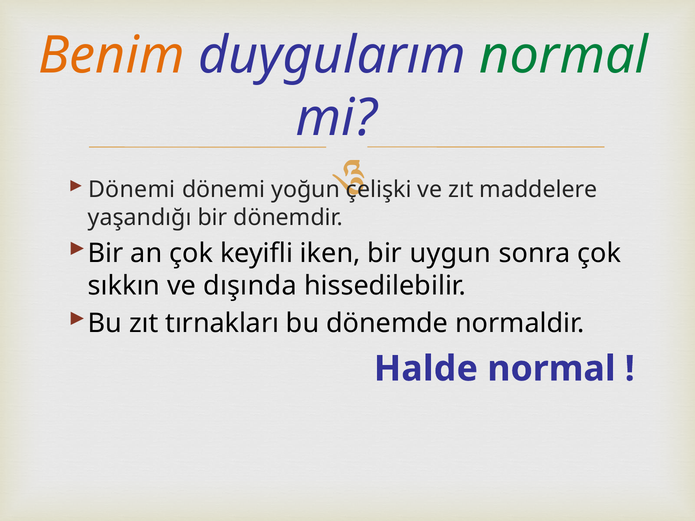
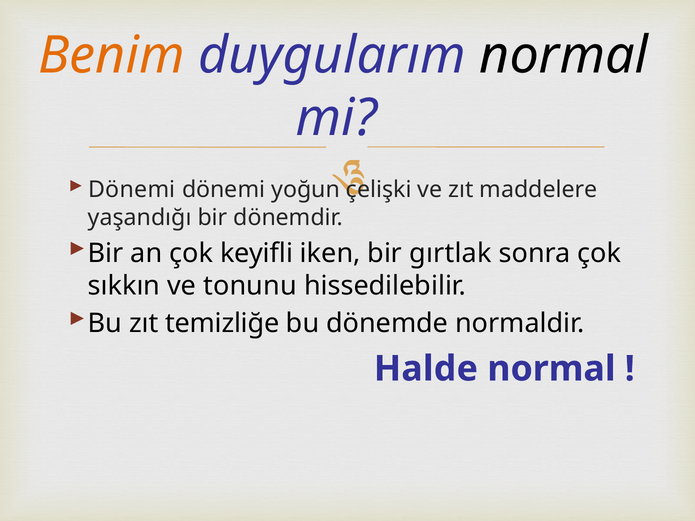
normal at (564, 56) colour: green -> black
uygun: uygun -> gırtlak
dışında: dışında -> tonunu
tırnakları: tırnakları -> temizliğe
